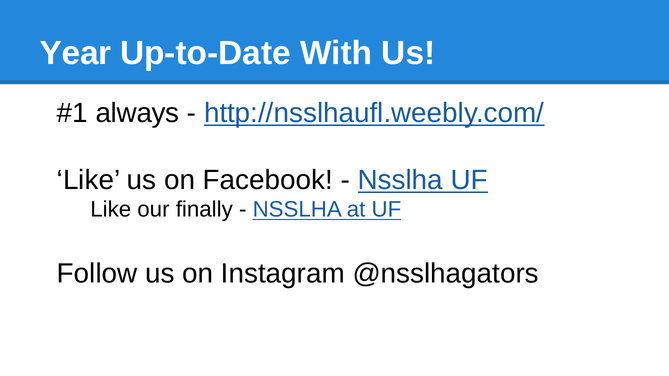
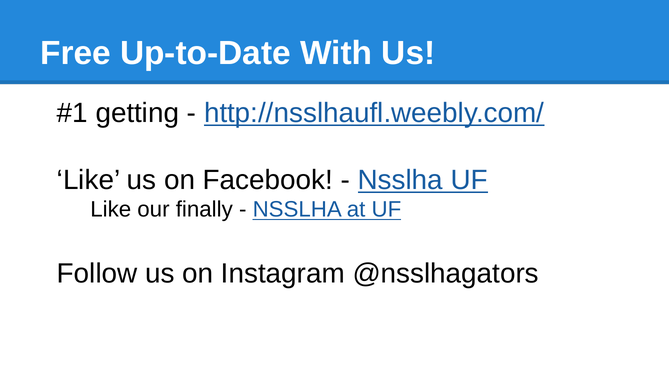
Year: Year -> Free
always: always -> getting
